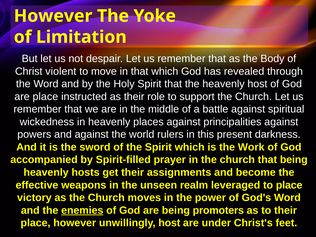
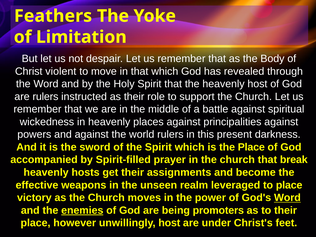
However at (53, 16): However -> Feathers
are place: place -> rulers
the Work: Work -> Place
that being: being -> break
Word at (287, 198) underline: none -> present
